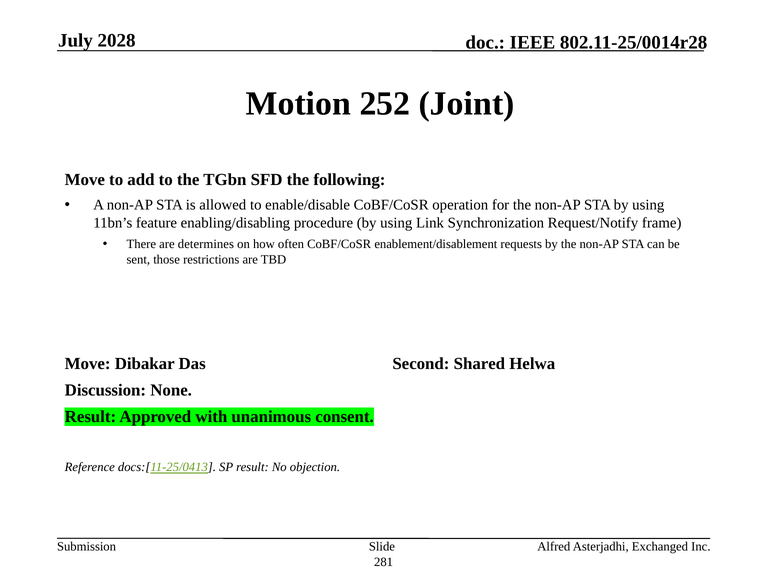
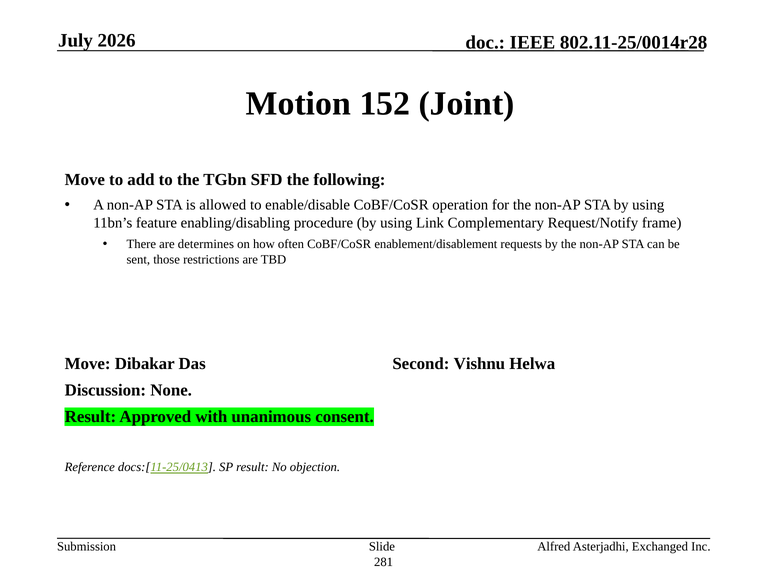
2028: 2028 -> 2026
252: 252 -> 152
Synchronization: Synchronization -> Complementary
Shared: Shared -> Vishnu
